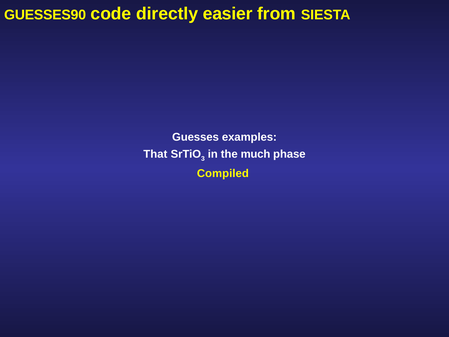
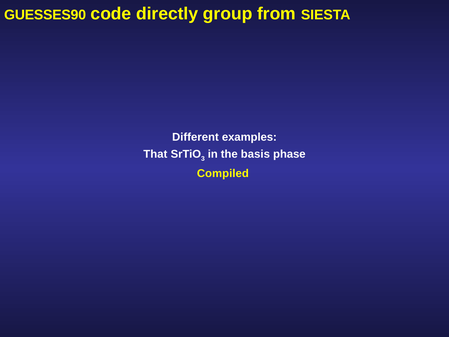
easier: easier -> group
Guesses: Guesses -> Different
much: much -> basis
